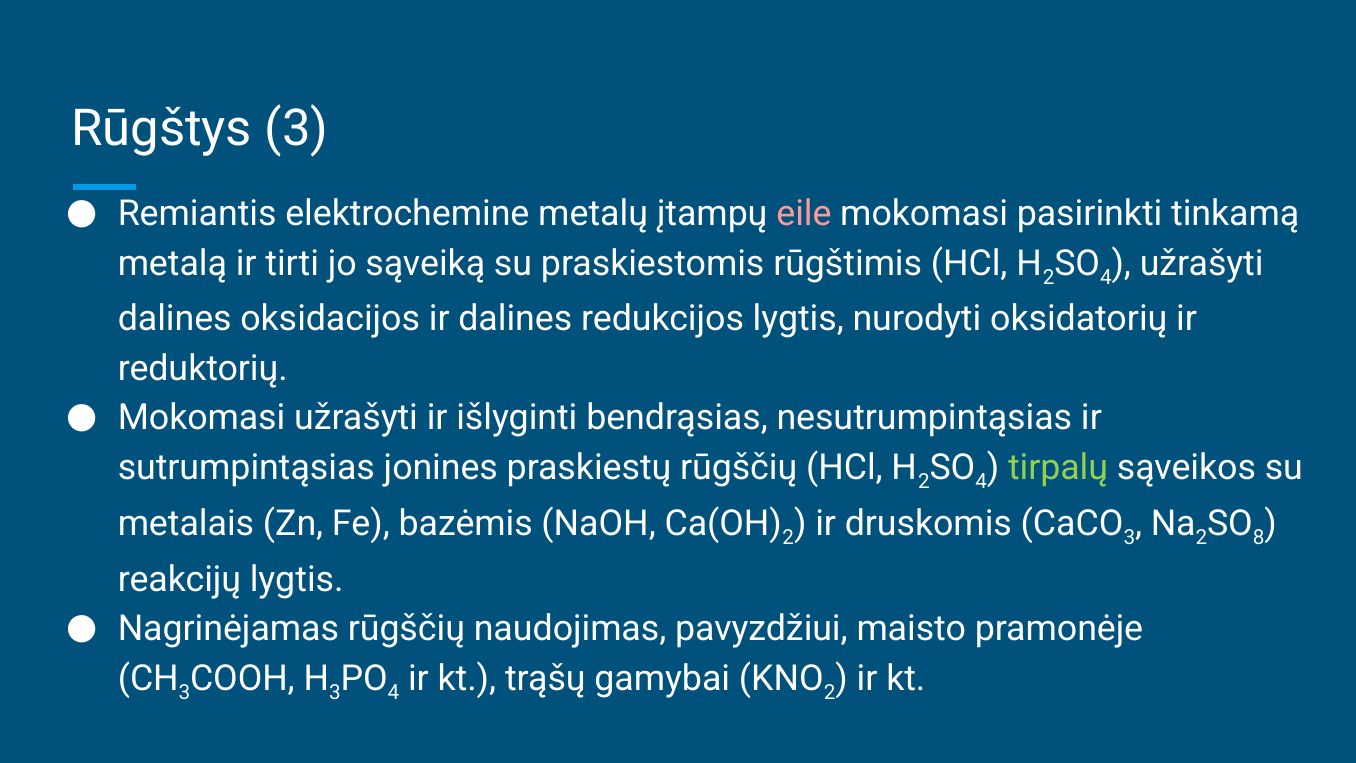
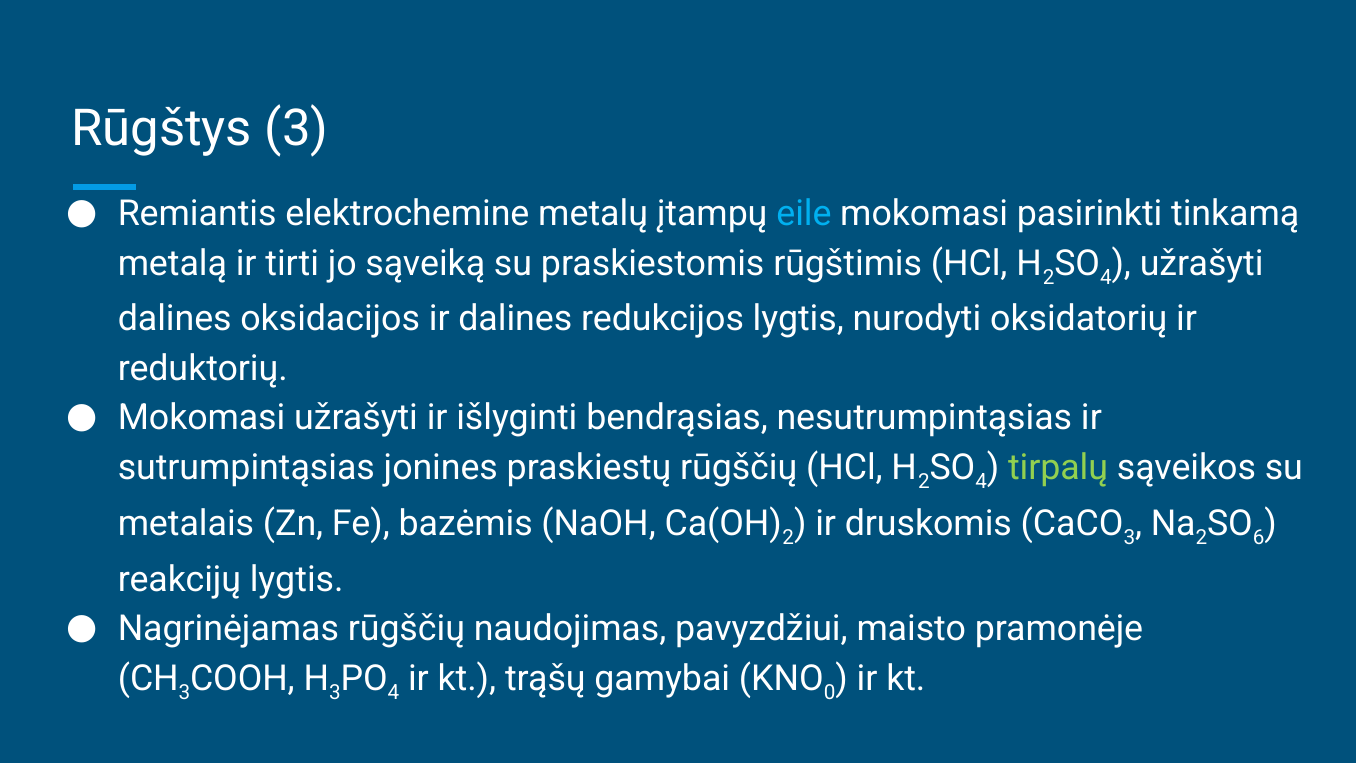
eile colour: pink -> light blue
8: 8 -> 6
2 at (830, 693): 2 -> 0
